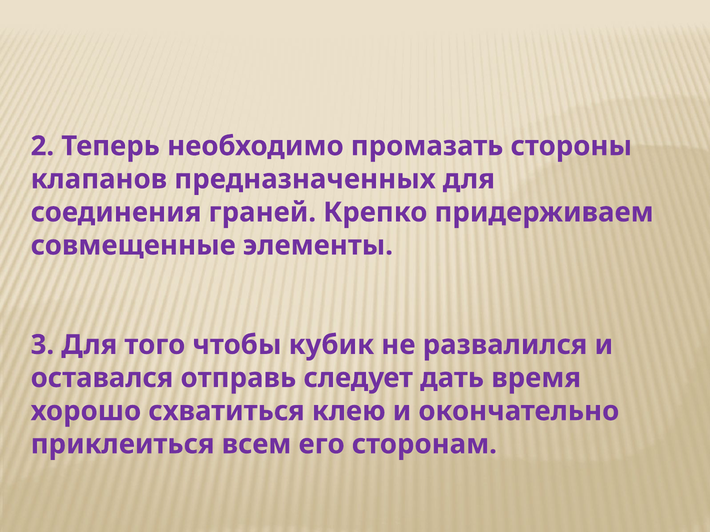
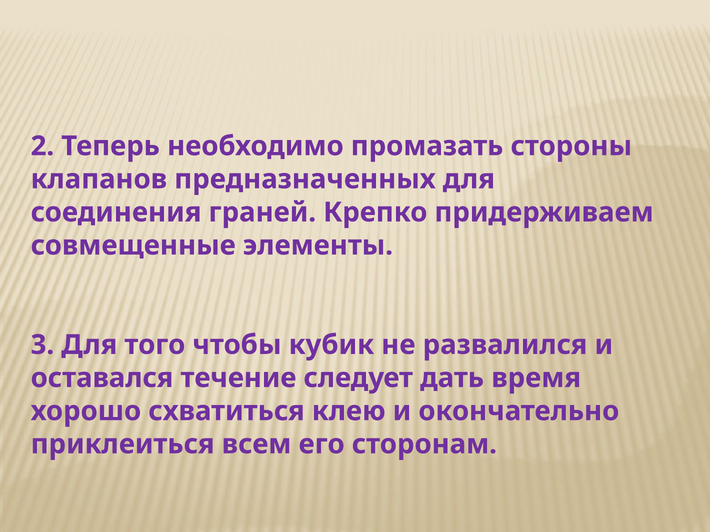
отправь: отправь -> течение
